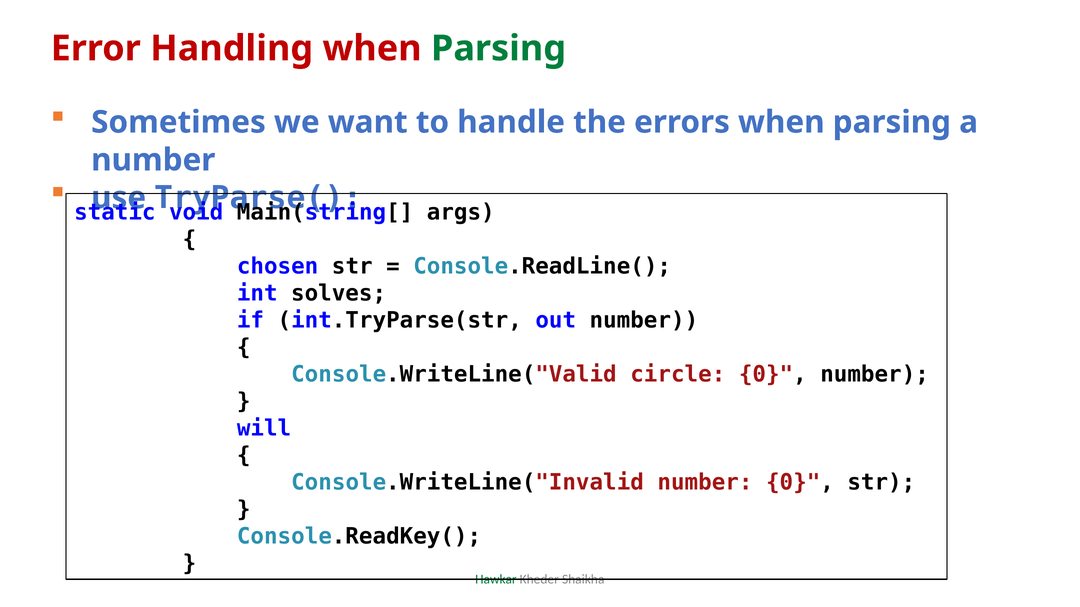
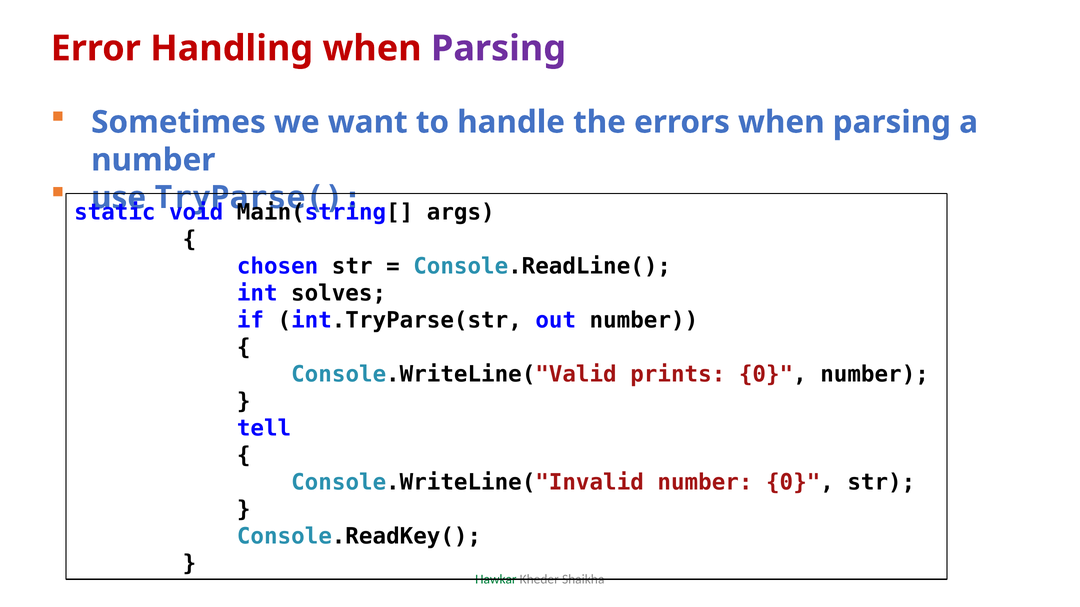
Parsing at (499, 48) colour: green -> purple
circle: circle -> prints
will: will -> tell
